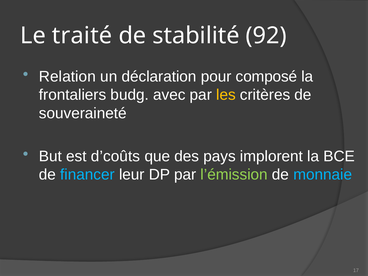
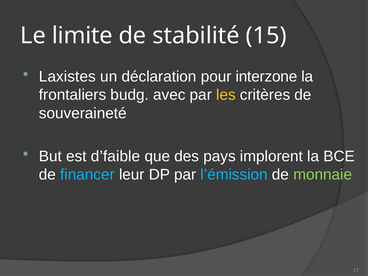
traité: traité -> limite
92: 92 -> 15
Relation: Relation -> Laxistes
composé: composé -> interzone
d’coûts: d’coûts -> d’faible
l’émission colour: light green -> light blue
monnaie colour: light blue -> light green
